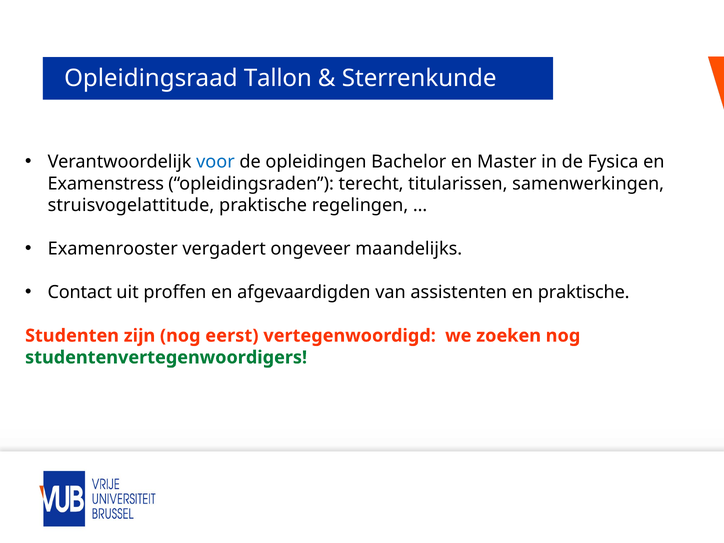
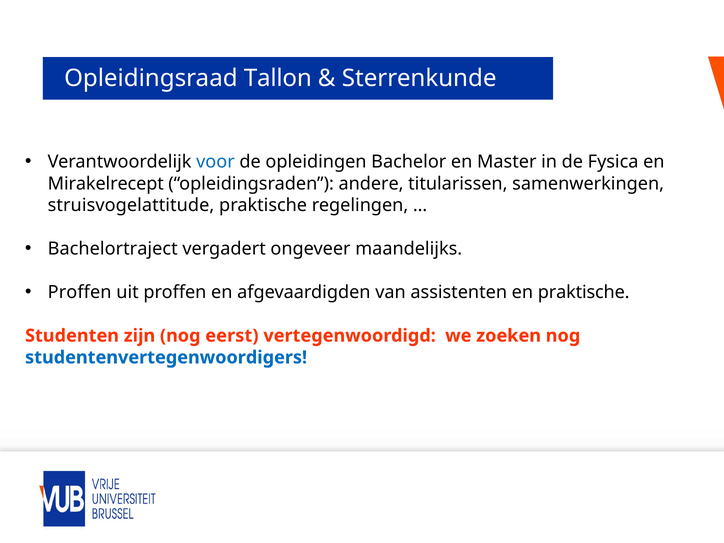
Examenstress: Examenstress -> Mirakelrecept
terecht: terecht -> andere
Examenrooster: Examenrooster -> Bachelortraject
Contact at (80, 292): Contact -> Proffen
studentenvertegenwoordigers colour: green -> blue
